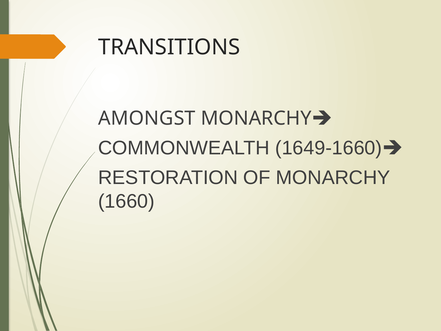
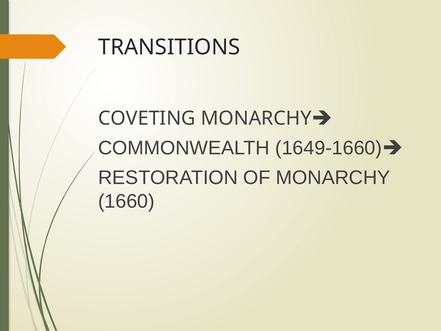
AMONGST: AMONGST -> COVETING
